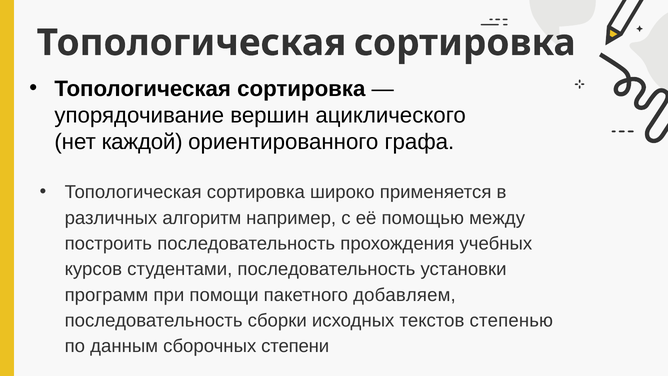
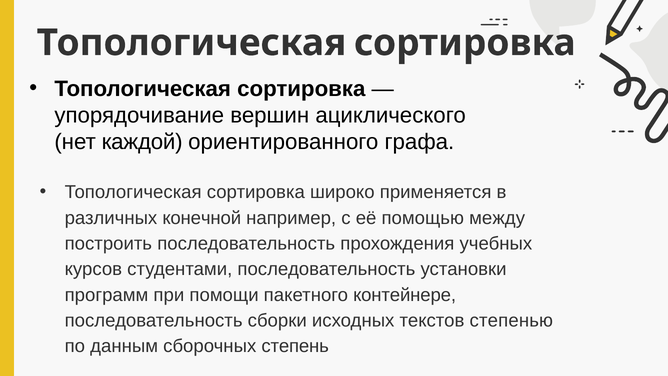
алгоритм: алгоритм -> конечной
добавляем: добавляем -> контейнере
степени: степени -> степень
